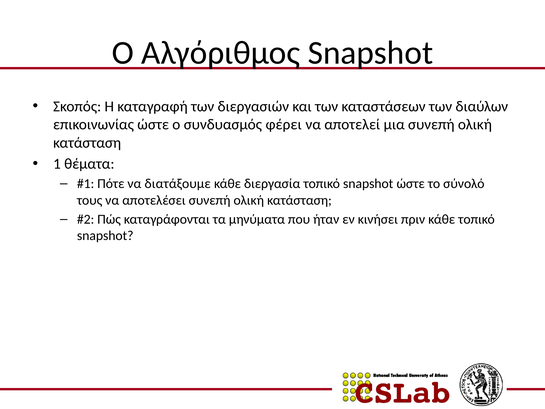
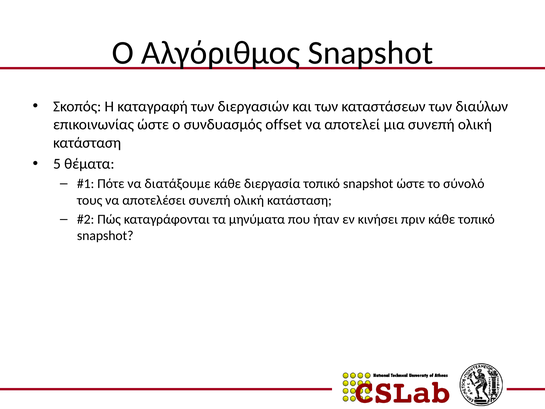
φέρει: φέρει -> offset
1: 1 -> 5
